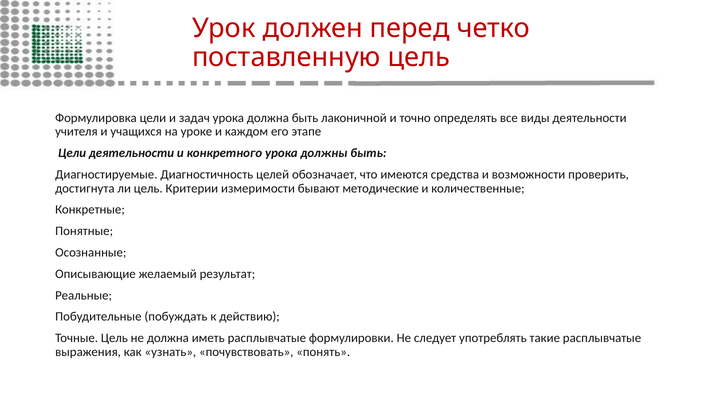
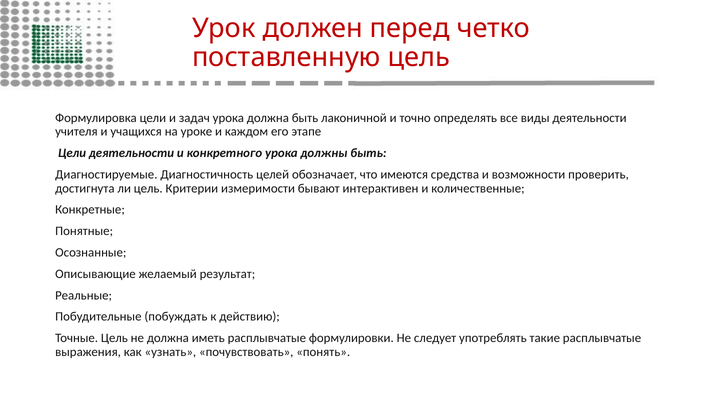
методические: методические -> интерактивен
